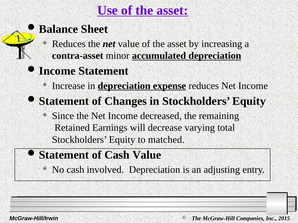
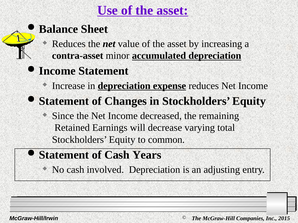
matched: matched -> common
Cash Value: Value -> Years
